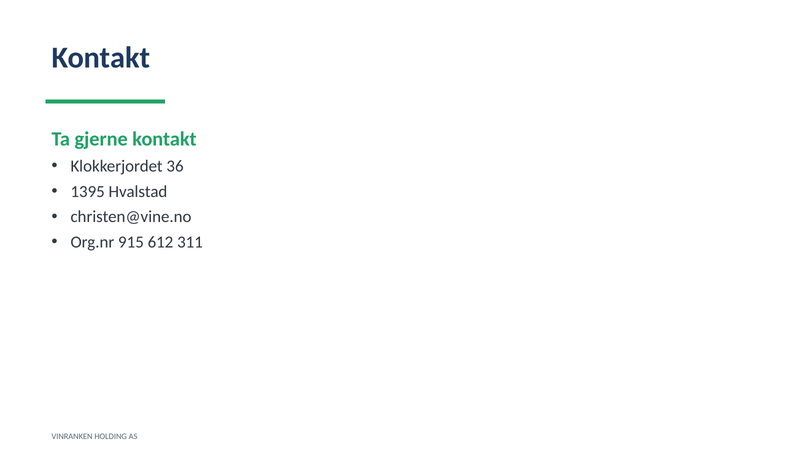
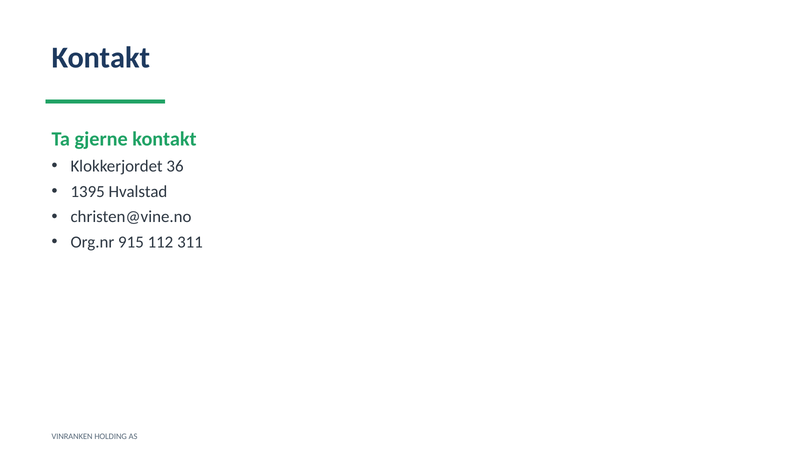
612: 612 -> 112
